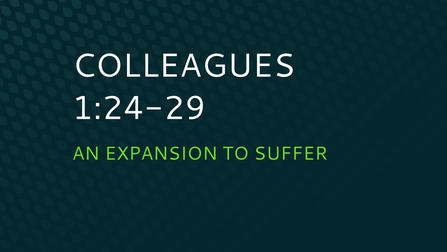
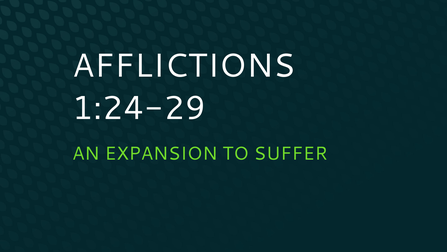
COLLEAGUES: COLLEAGUES -> AFFLICTIONS
